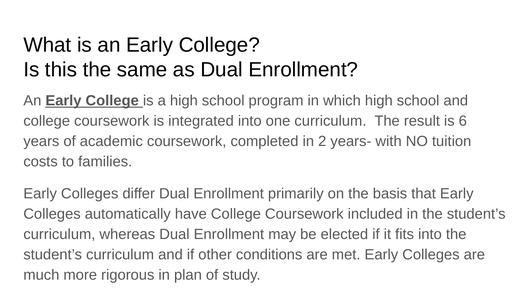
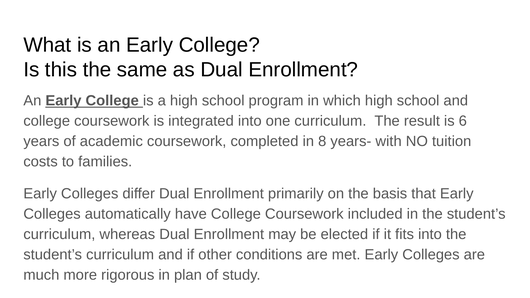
2: 2 -> 8
